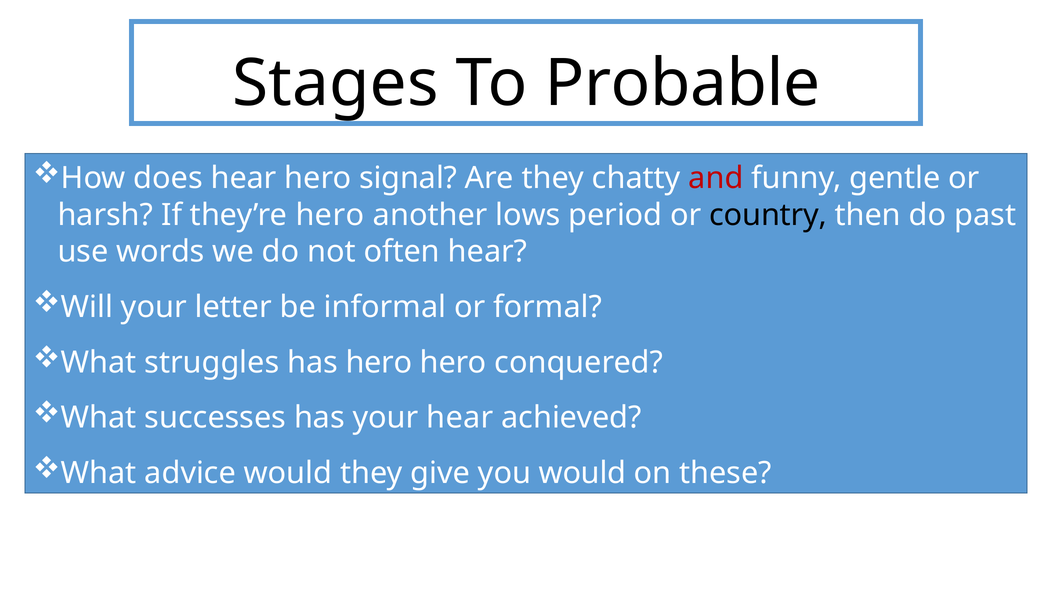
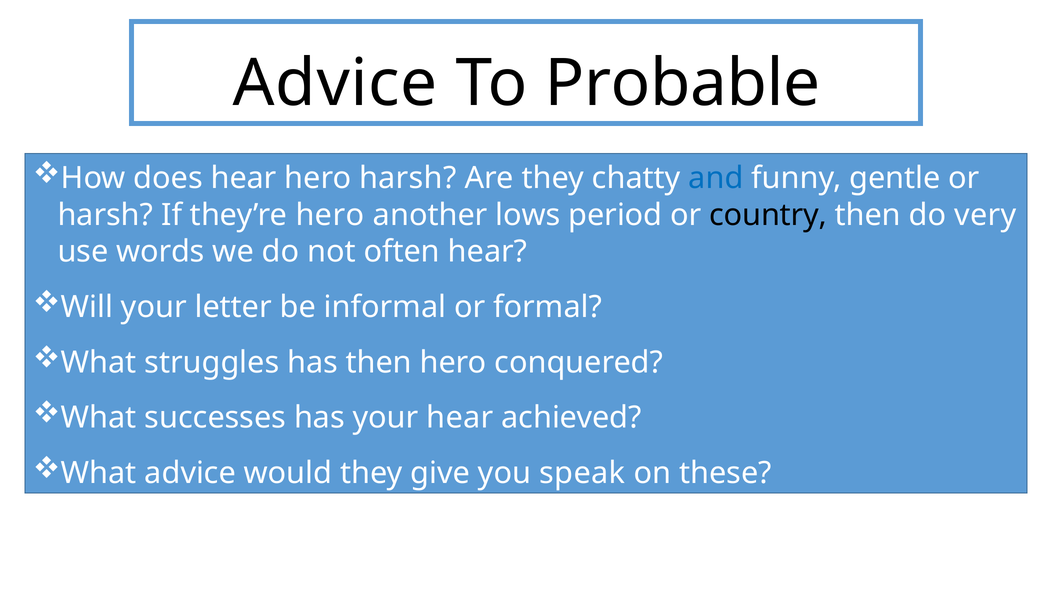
Stages at (335, 84): Stages -> Advice
hero signal: signal -> harsh
and colour: red -> blue
past: past -> very
has hero: hero -> then
you would: would -> speak
